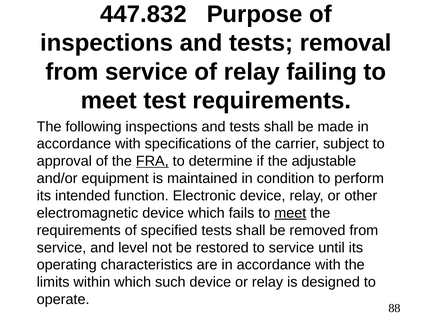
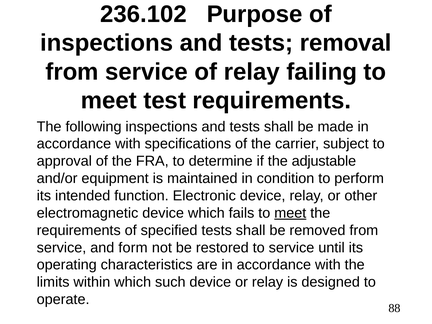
447.832: 447.832 -> 236.102
FRA underline: present -> none
level: level -> form
